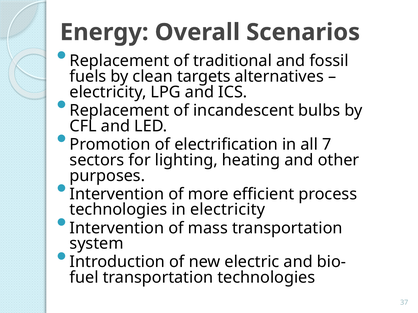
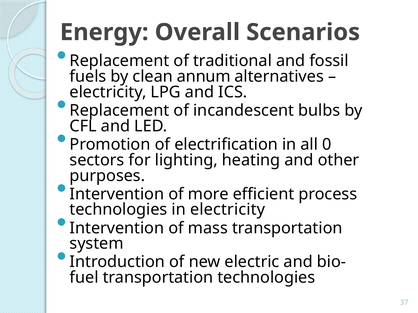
targets: targets -> annum
7: 7 -> 0
